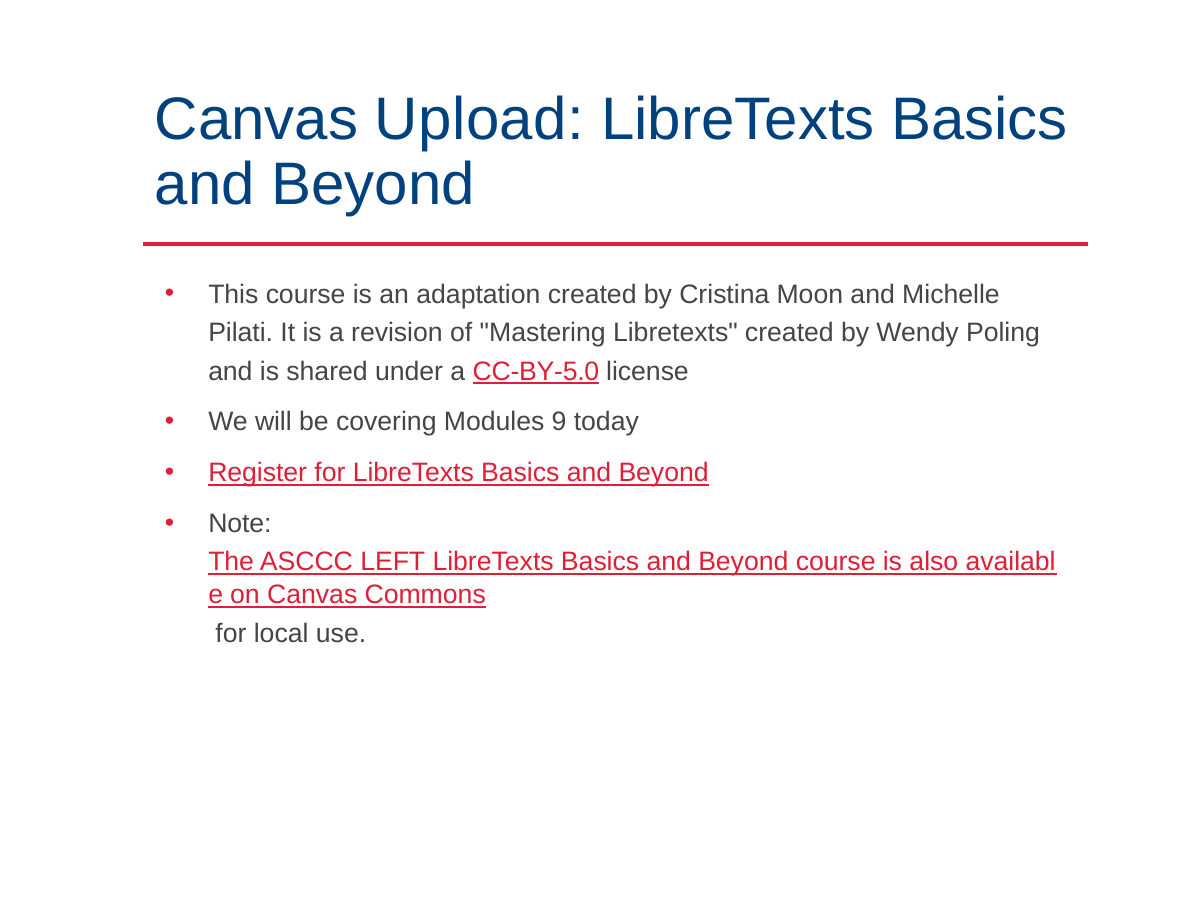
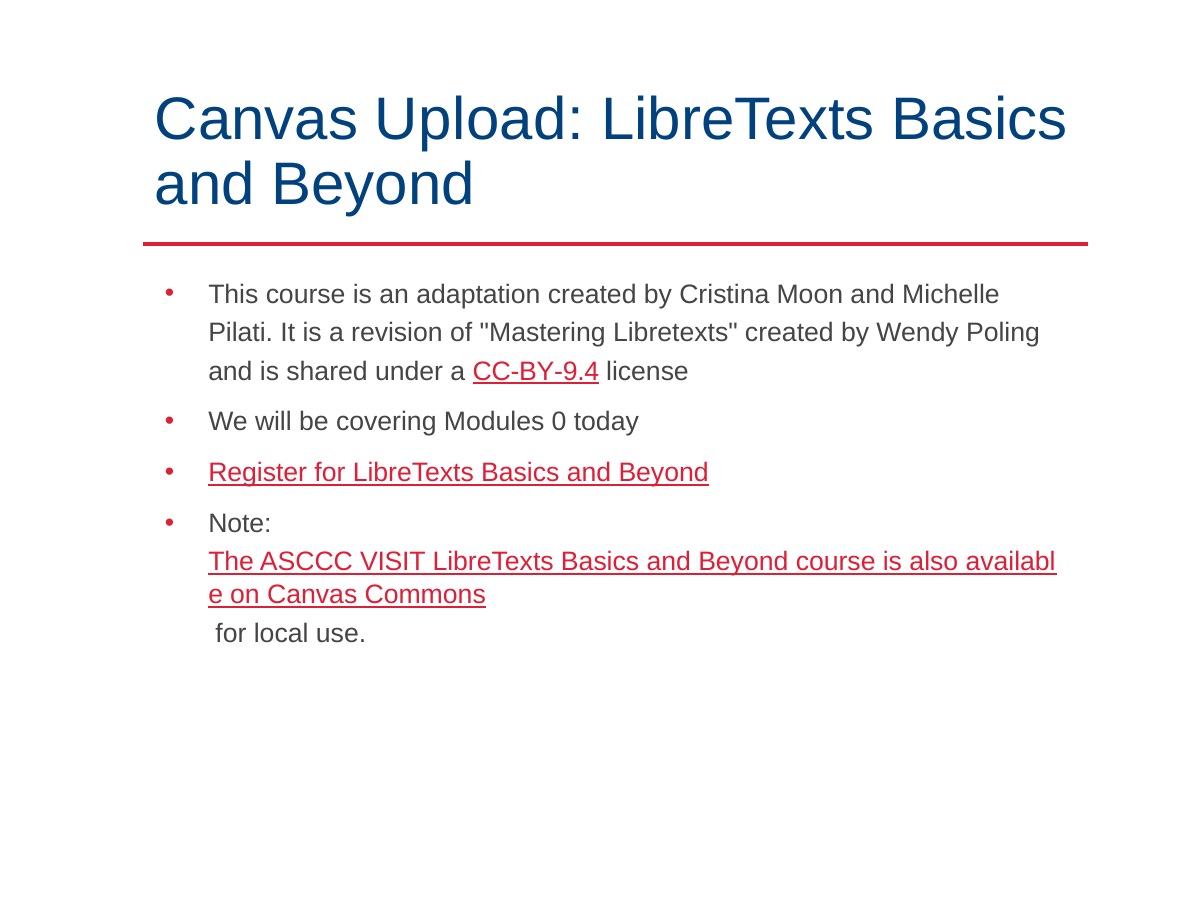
CC-BY-5.0: CC-BY-5.0 -> CC-BY-9.4
9: 9 -> 0
LEFT: LEFT -> VISIT
